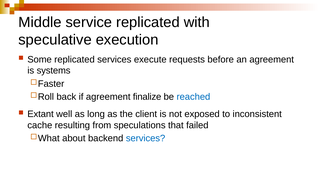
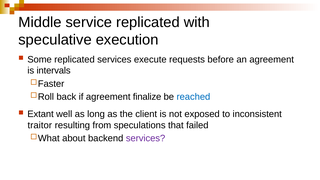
systems: systems -> intervals
cache: cache -> traitor
services at (146, 138) colour: blue -> purple
